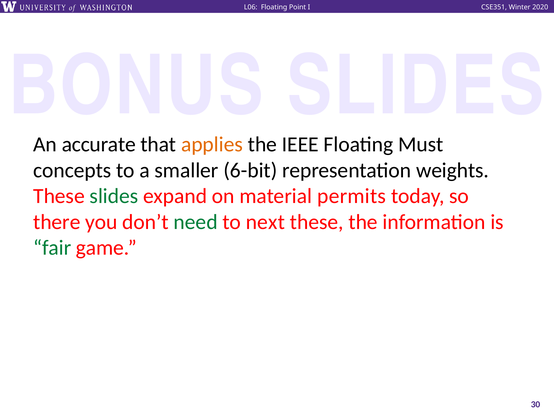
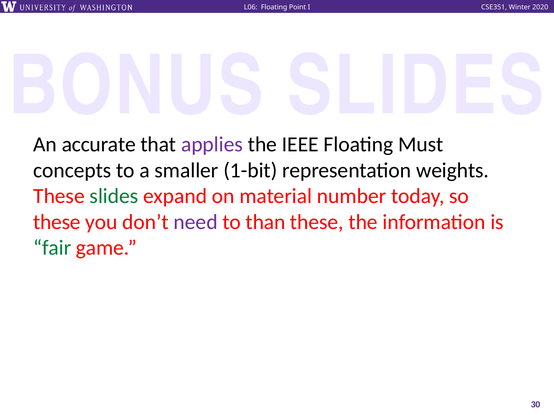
applies colour: orange -> purple
6-bit: 6-bit -> 1-bit
permits: permits -> number
there at (57, 222): there -> these
need colour: green -> purple
next: next -> than
